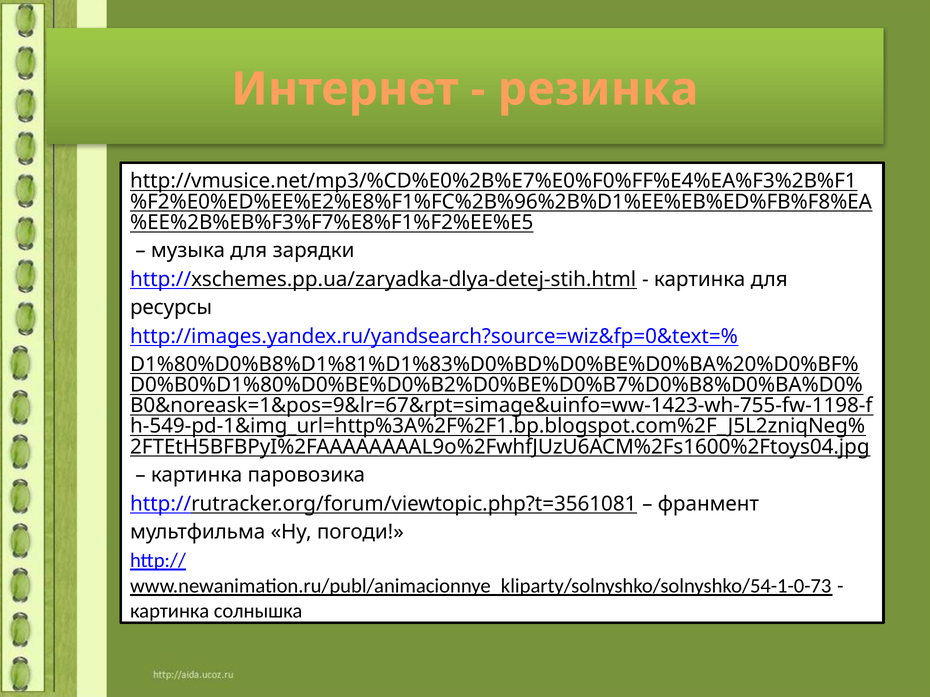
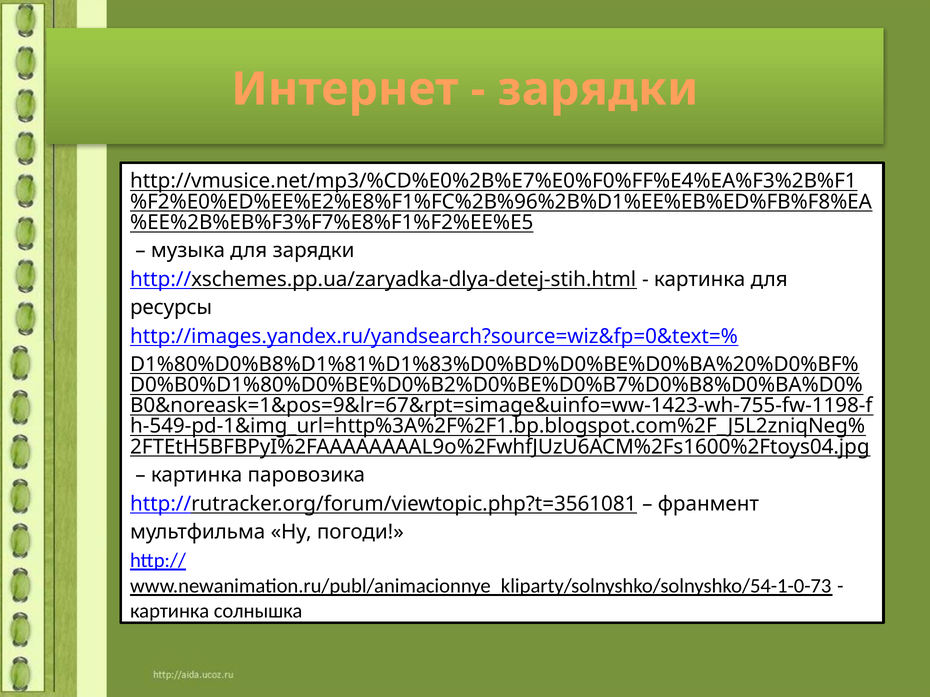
резинка at (598, 89): резинка -> зарядки
